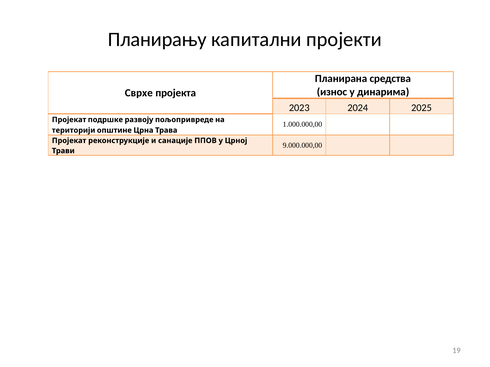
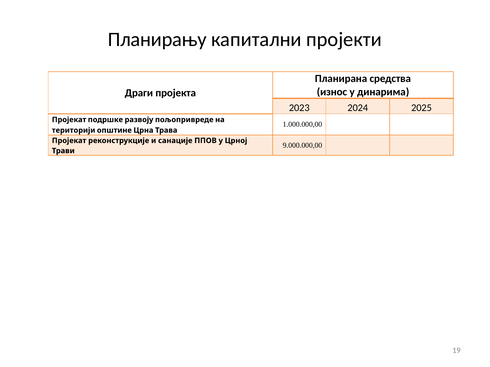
Сврхе: Сврхе -> Драги
